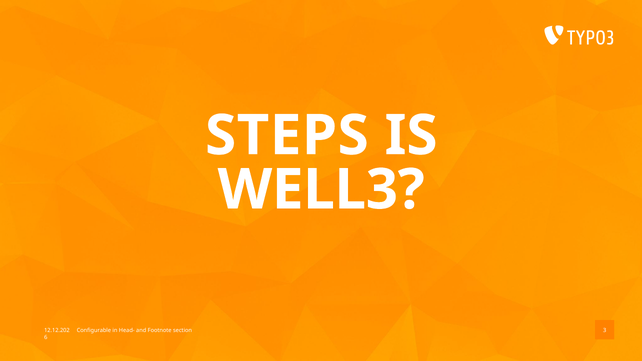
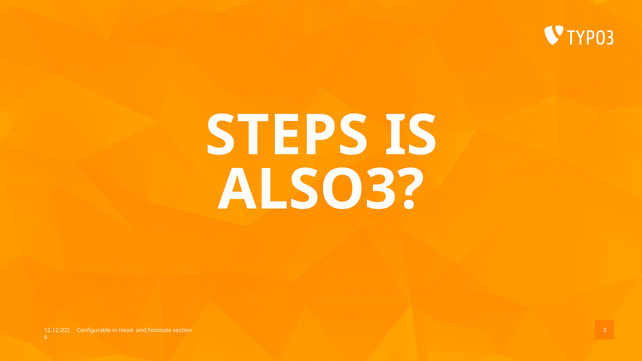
WELL3: WELL3 -> ALSO3
